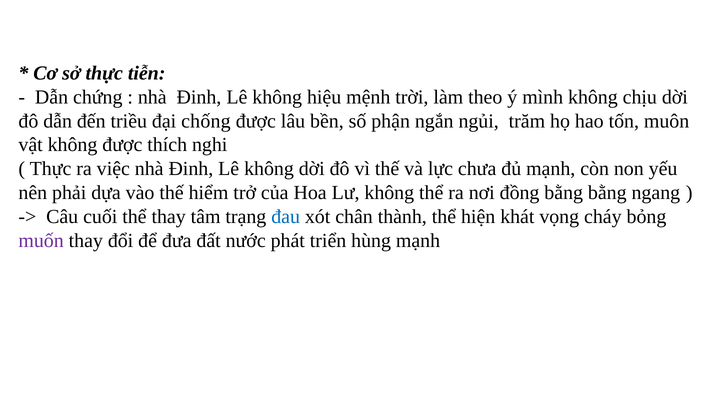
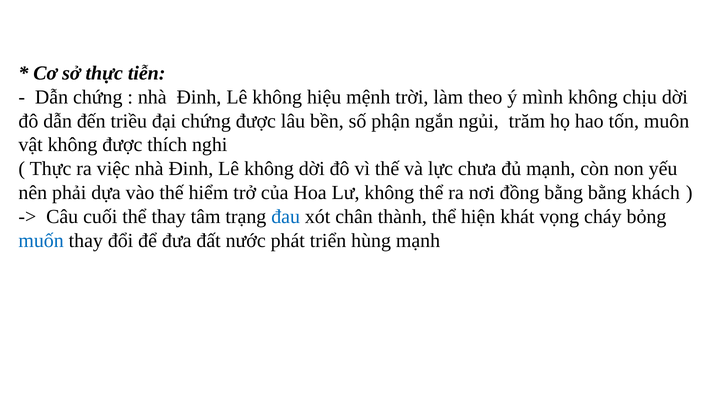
đại chống: chống -> chứng
ngang: ngang -> khách
muốn colour: purple -> blue
